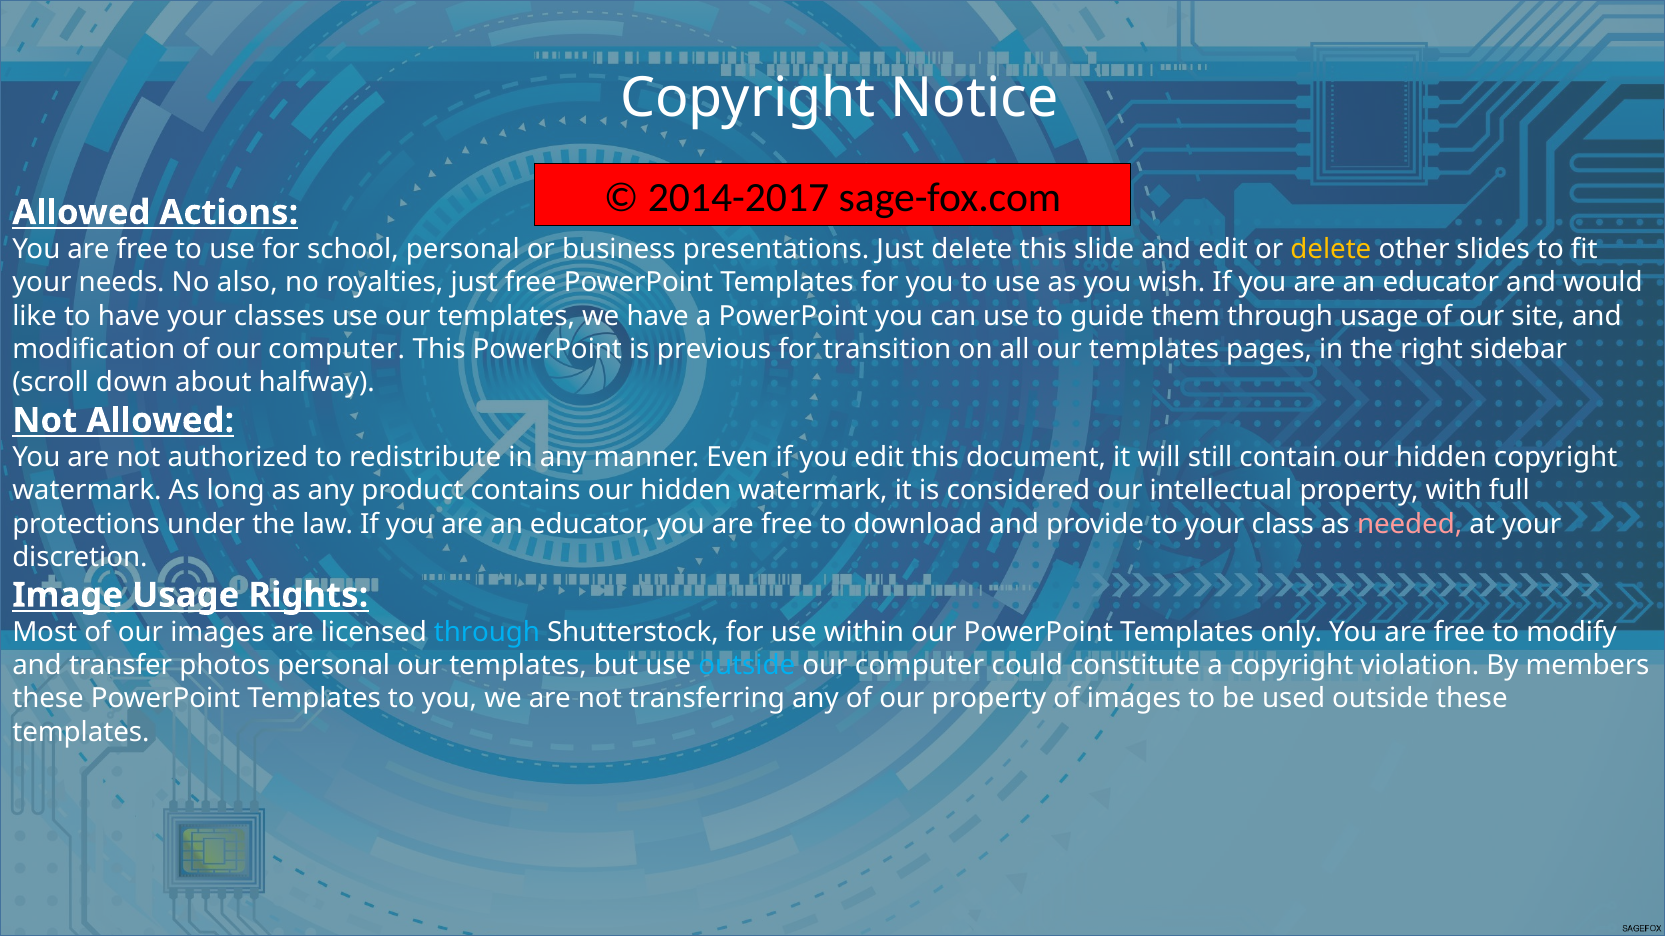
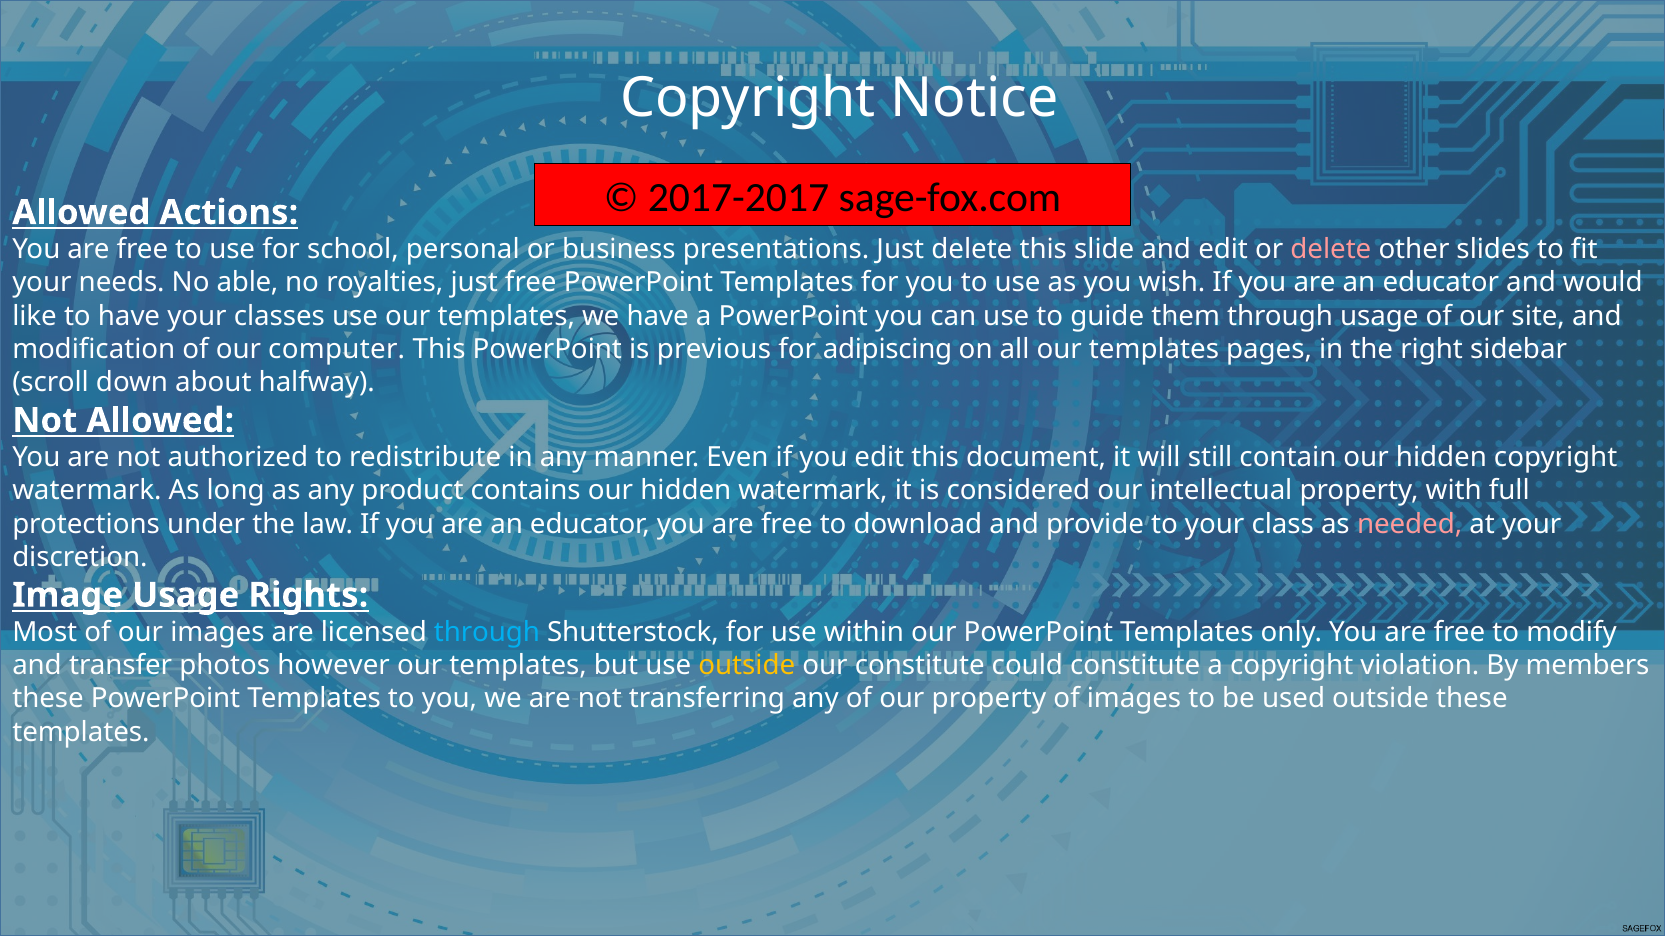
2014-2017: 2014-2017 -> 2017-2017
delete at (1331, 250) colour: yellow -> pink
also: also -> able
transition: transition -> adipiscing
photos personal: personal -> however
outside at (747, 666) colour: light blue -> yellow
computer at (920, 666): computer -> constitute
